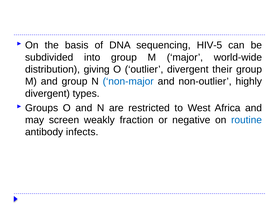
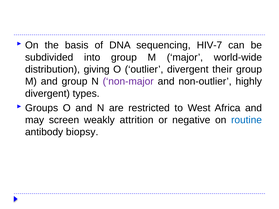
HIV-5: HIV-5 -> HIV-7
non-major colour: blue -> purple
fraction: fraction -> attrition
infects: infects -> biopsy
